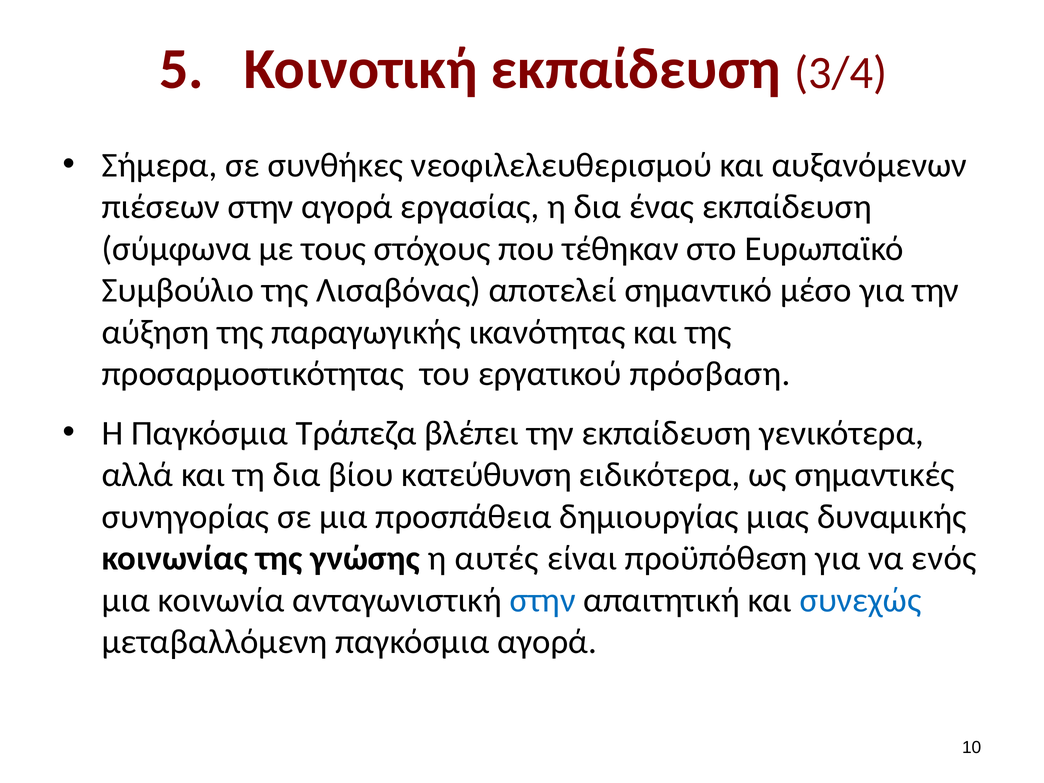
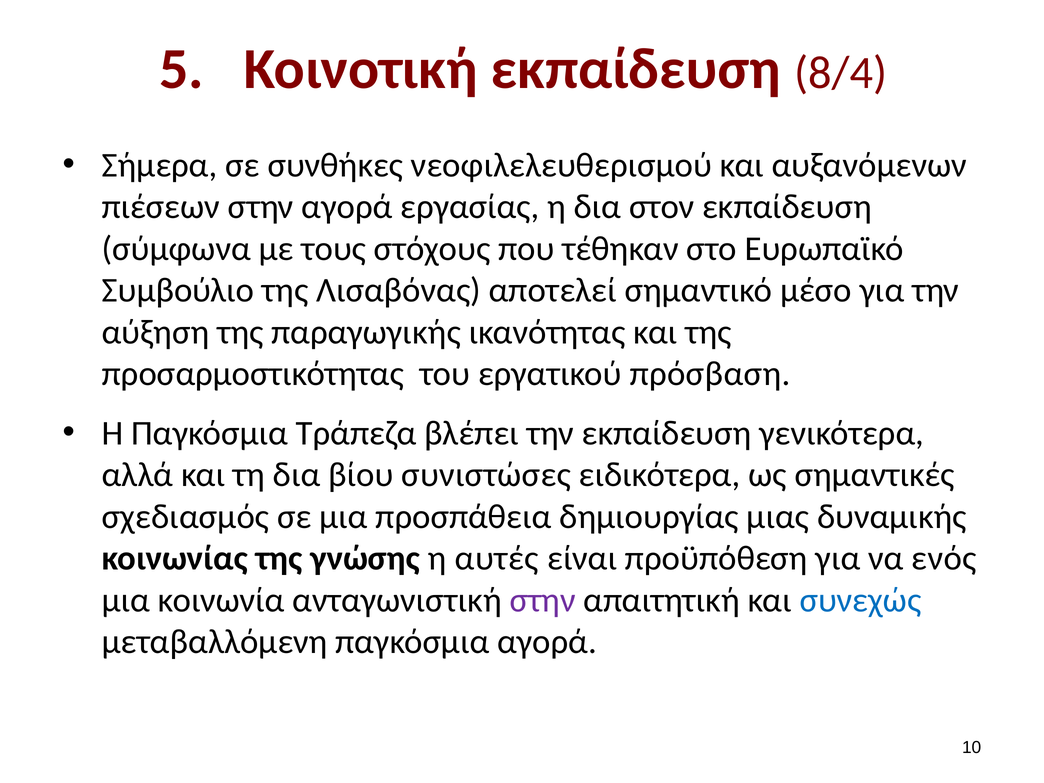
3/4: 3/4 -> 8/4
ένας: ένας -> στον
κατεύθυνση: κατεύθυνση -> συνιστώσες
συνηγορίας: συνηγορίας -> σχεδιασμός
στην at (543, 600) colour: blue -> purple
